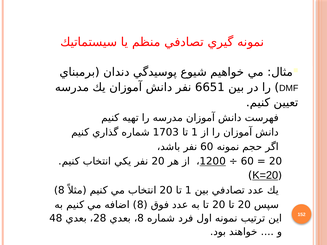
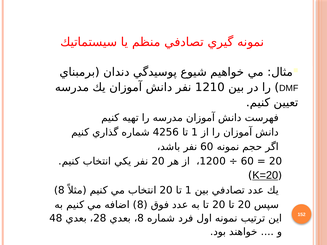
6651: 6651 -> 1210
1703: 1703 -> 4256
1200 underline: present -> none
